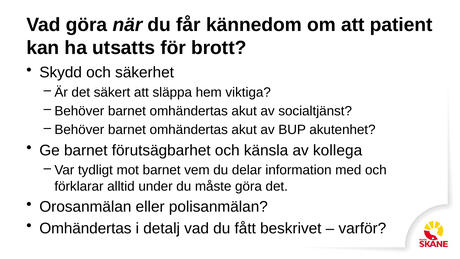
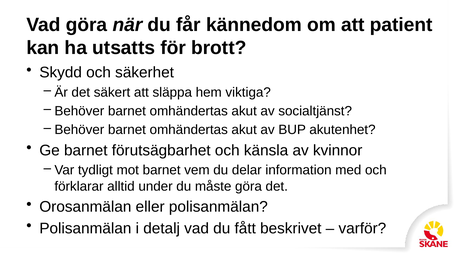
kollega: kollega -> kvinnor
Omhändertas at (85, 228): Omhändertas -> Polisanmälan
